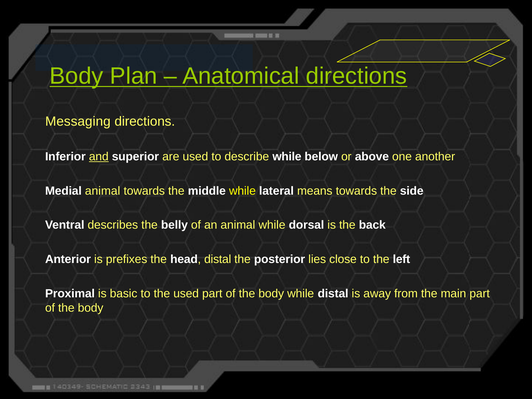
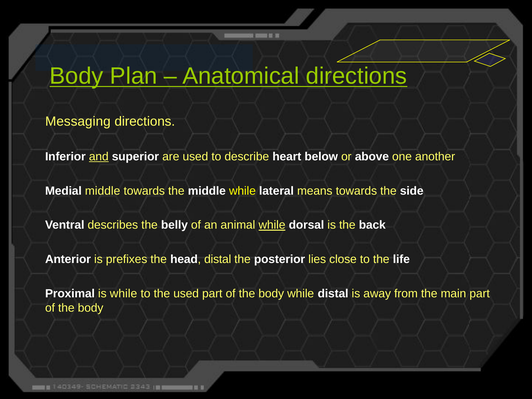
describe while: while -> heart
Medial animal: animal -> middle
while at (272, 225) underline: none -> present
left: left -> life
is basic: basic -> while
